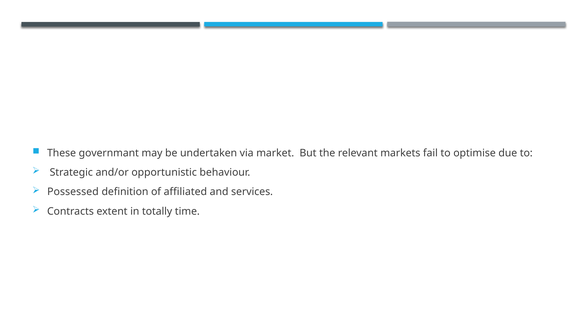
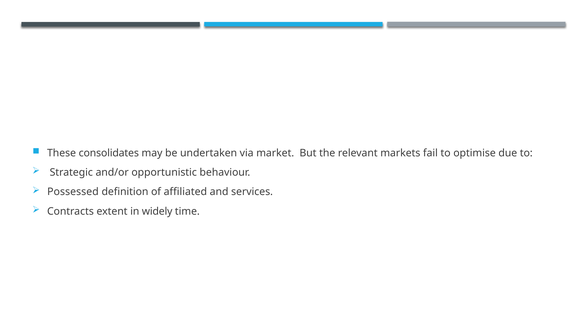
governmant: governmant -> consolidates
totally: totally -> widely
